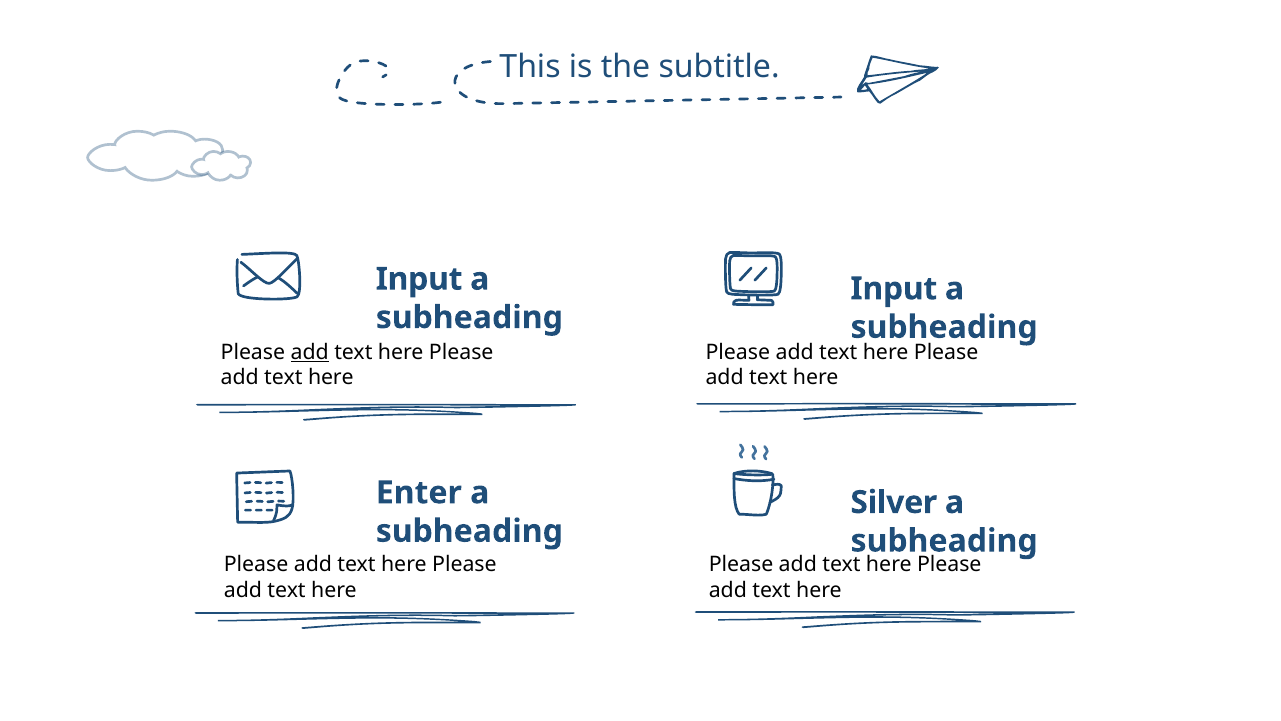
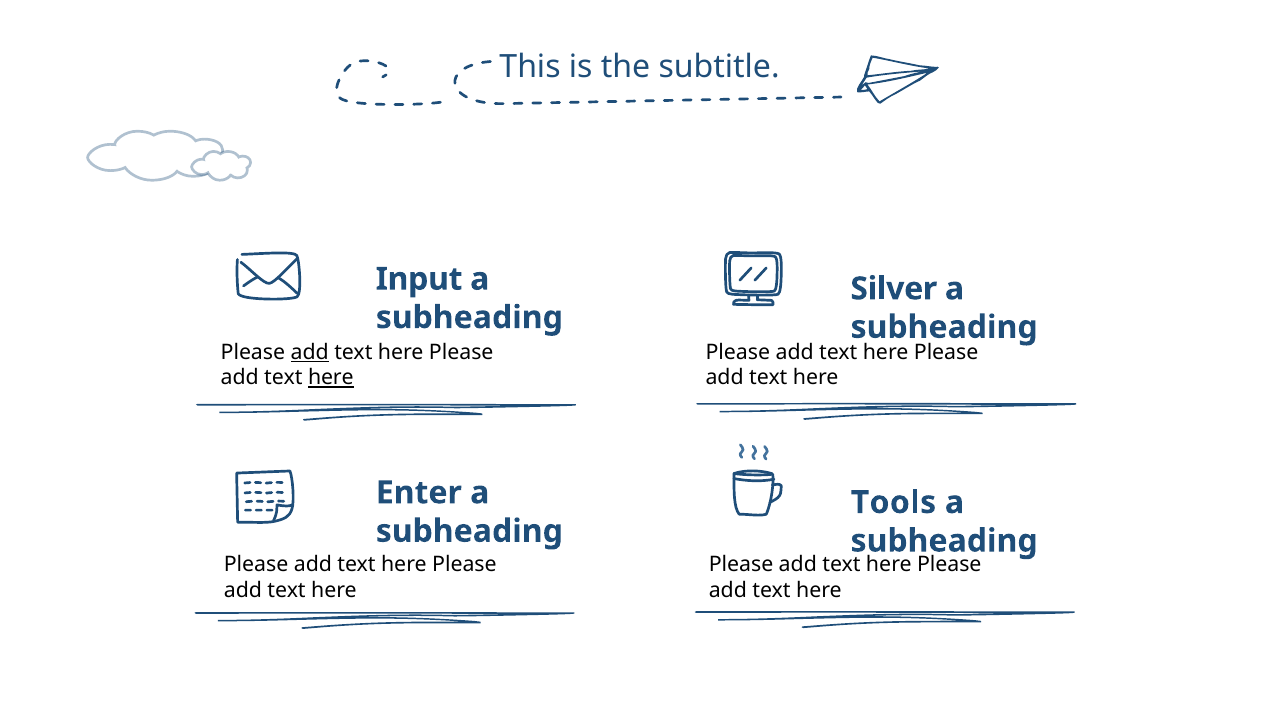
Input at (894, 289): Input -> Silver
here at (331, 378) underline: none -> present
Silver: Silver -> Tools
